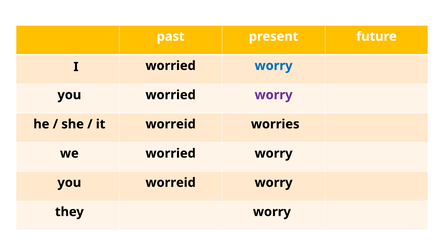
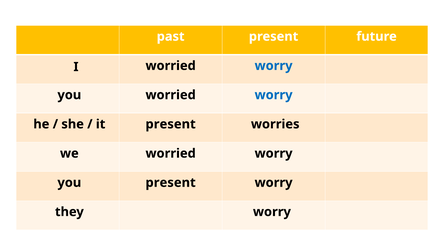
worry at (274, 95) colour: purple -> blue
it worreid: worreid -> present
you worreid: worreid -> present
